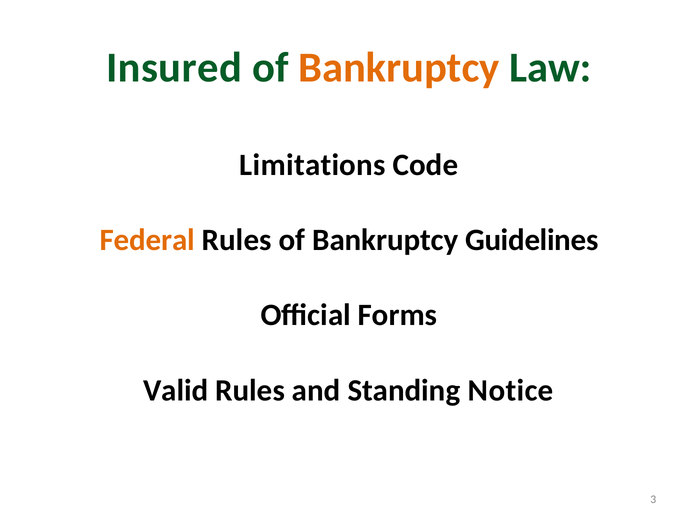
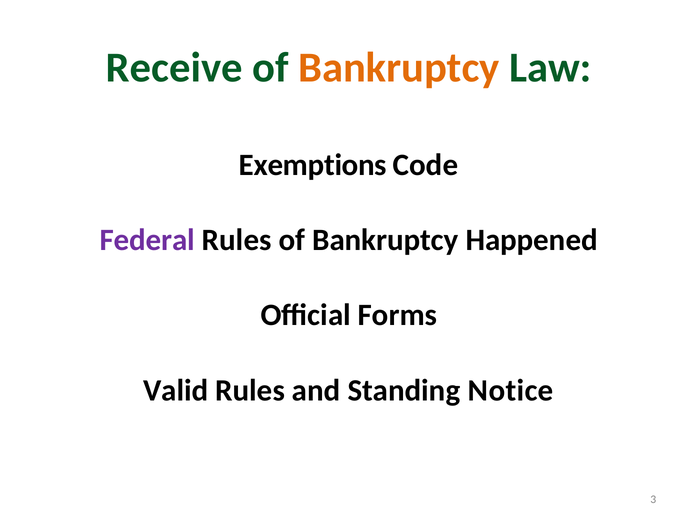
Insured: Insured -> Receive
Limitations: Limitations -> Exemptions
Federal colour: orange -> purple
Guidelines: Guidelines -> Happened
